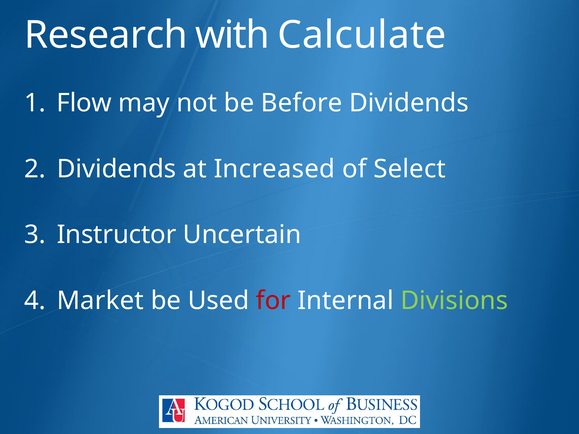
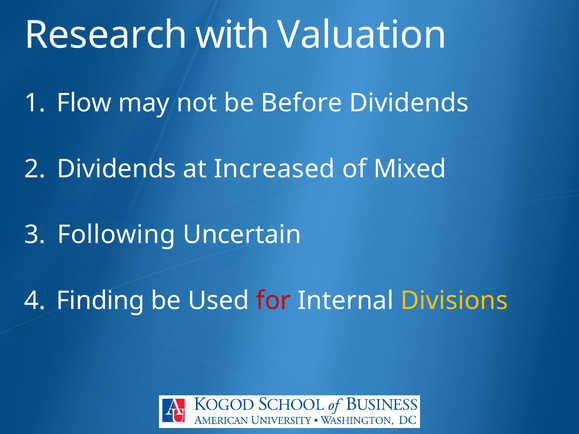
Calculate: Calculate -> Valuation
Select: Select -> Mixed
Instructor: Instructor -> Following
Market: Market -> Finding
Divisions colour: light green -> yellow
